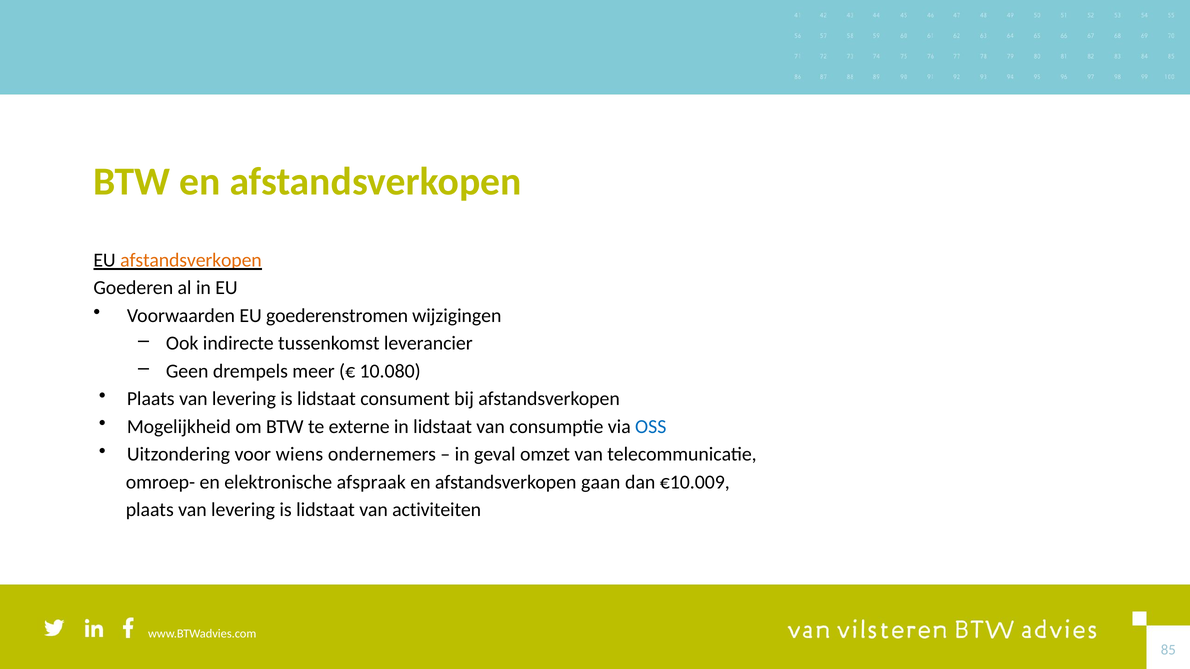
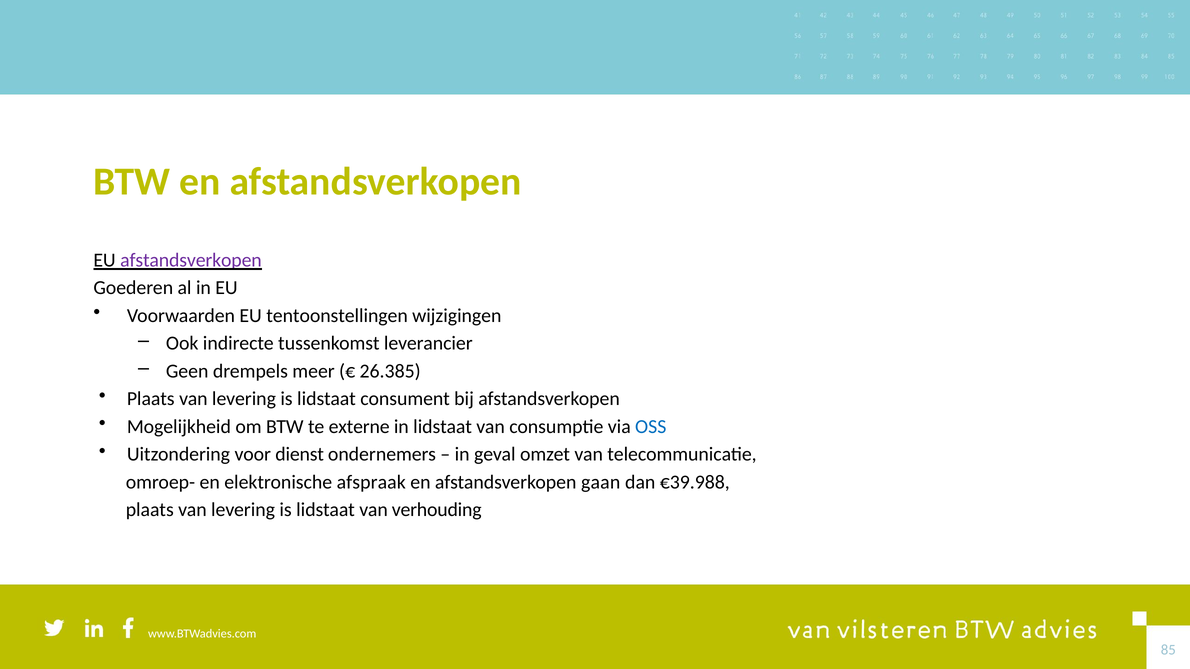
afstandsverkopen at (191, 260) colour: orange -> purple
goederenstromen: goederenstromen -> tentoonstellingen
10.080: 10.080 -> 26.385
wiens: wiens -> dienst
€10.009: €10.009 -> €39.988
activiteiten: activiteiten -> verhouding
